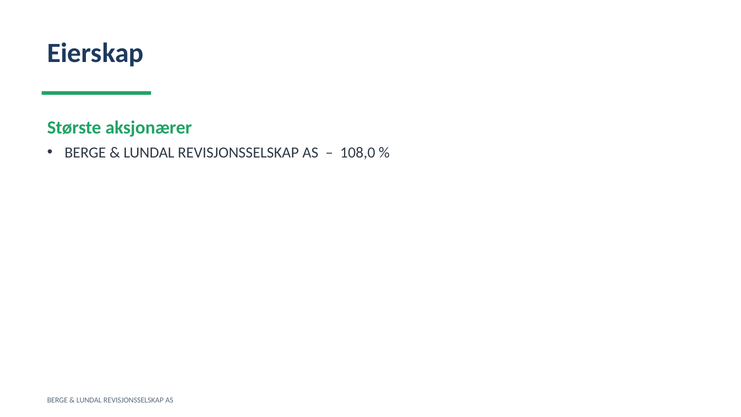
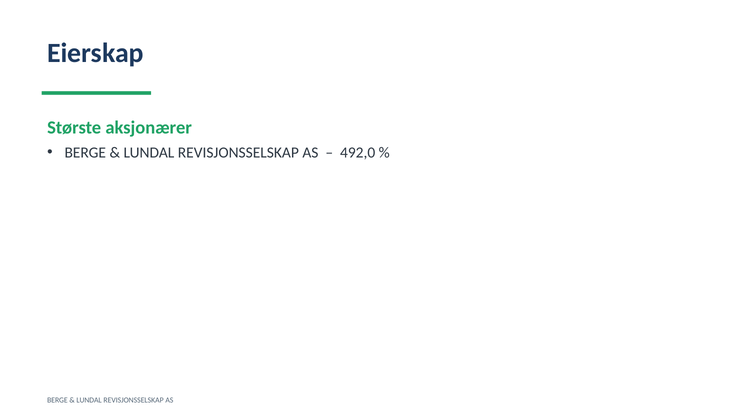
108,0: 108,0 -> 492,0
